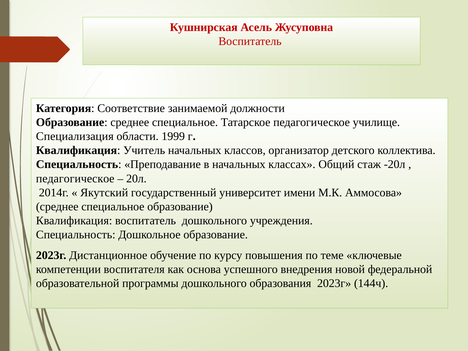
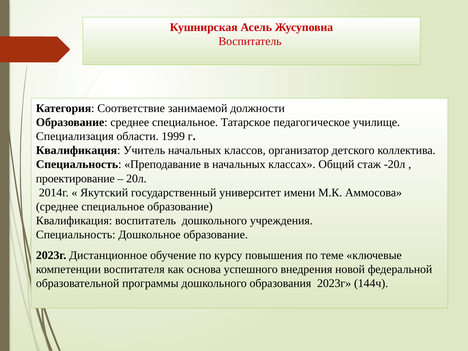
педагогическое at (75, 178): педагогическое -> проектирование
